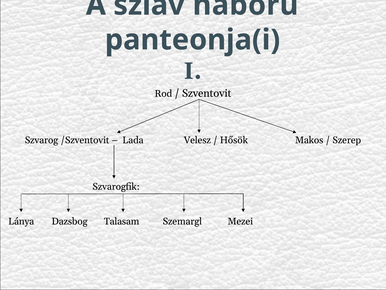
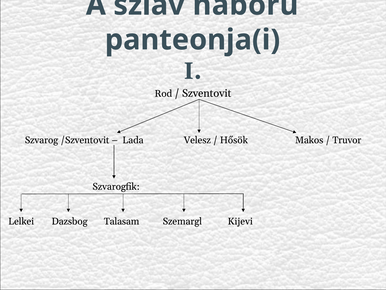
Szerep: Szerep -> Truvor
Lánya: Lánya -> Lelkei
Mezei: Mezei -> Kijevi
